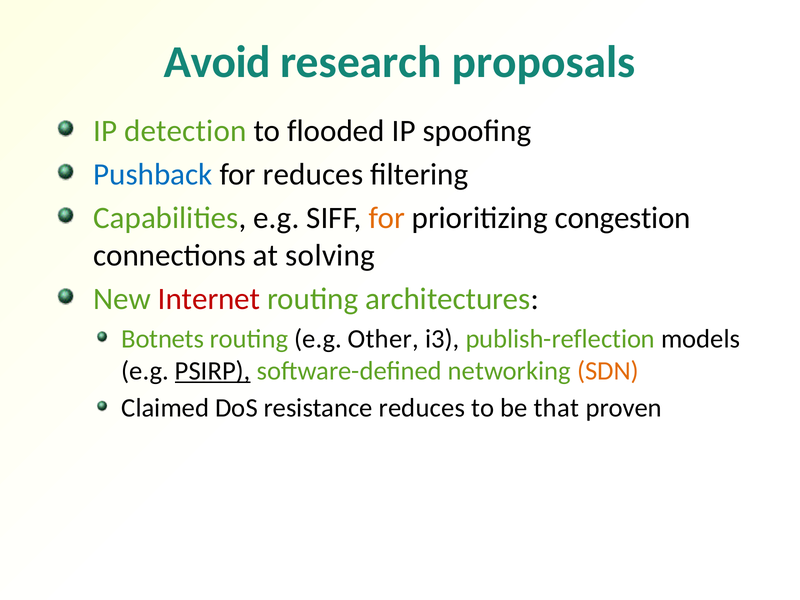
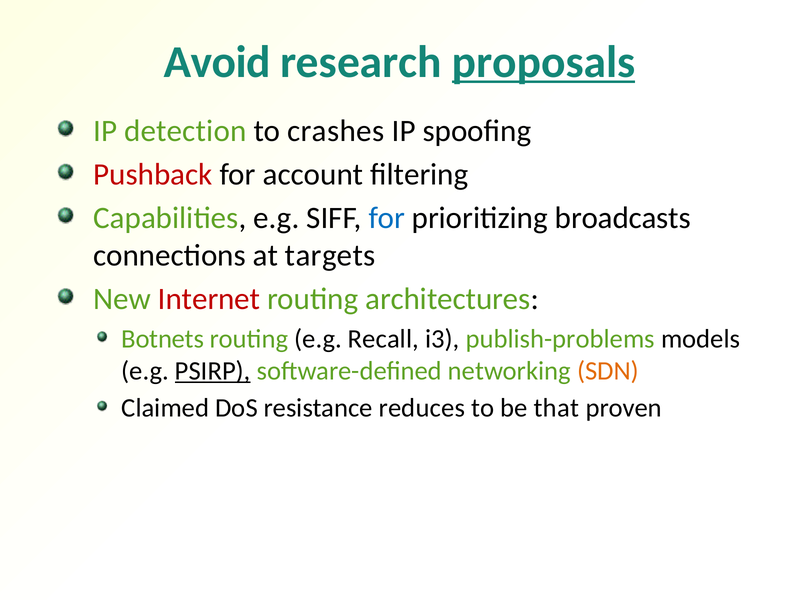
proposals underline: none -> present
flooded: flooded -> crashes
Pushback colour: blue -> red
for reduces: reduces -> account
for at (387, 218) colour: orange -> blue
congestion: congestion -> broadcasts
solving: solving -> targets
Other: Other -> Recall
publish-reflection: publish-reflection -> publish-problems
